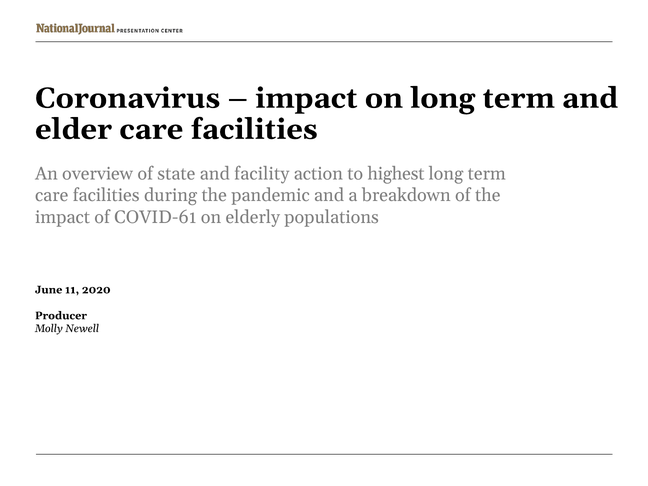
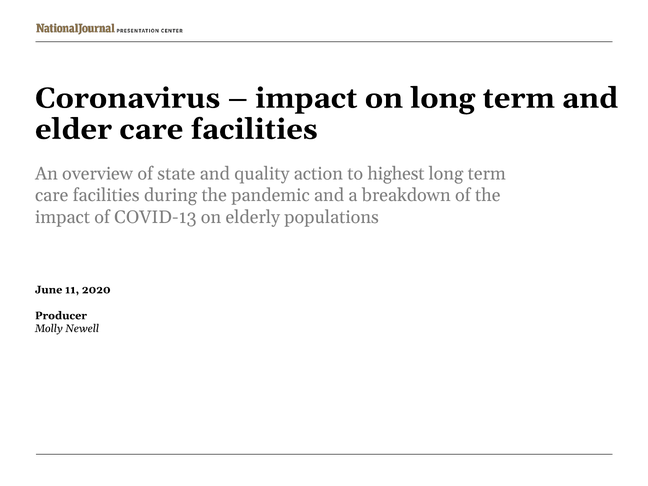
facility: facility -> quality
COVID-61: COVID-61 -> COVID-13
